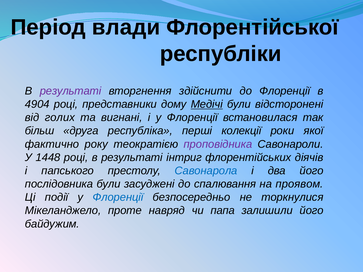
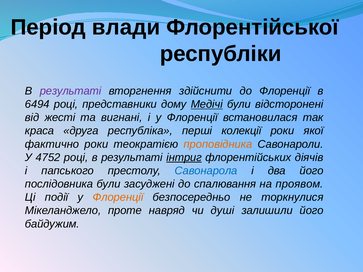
4904: 4904 -> 6494
голих: голих -> жесті
більш: більш -> краса
фактично року: року -> роки
проповідника colour: purple -> orange
1448: 1448 -> 4752
інтриг underline: none -> present
Флоренції at (118, 197) colour: blue -> orange
папа: папа -> душі
